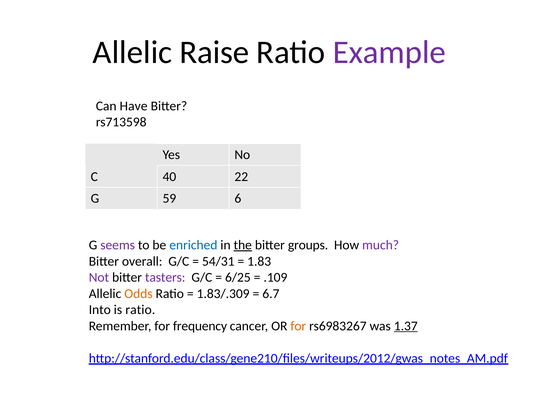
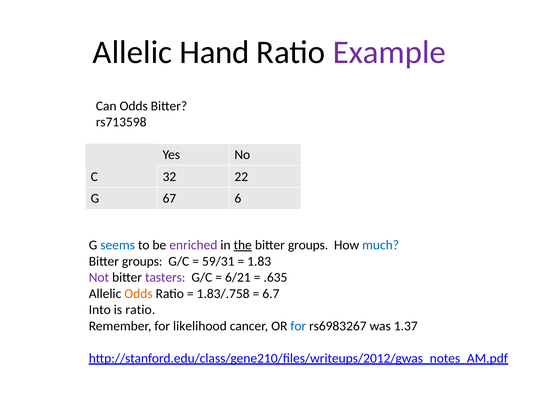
Raise: Raise -> Hand
Can Have: Have -> Odds
40: 40 -> 32
59: 59 -> 67
seems colour: purple -> blue
enriched colour: blue -> purple
much colour: purple -> blue
overall at (142, 261): overall -> groups
54/31: 54/31 -> 59/31
6/25: 6/25 -> 6/21
.109: .109 -> .635
1.83/.309: 1.83/.309 -> 1.83/.758
frequency: frequency -> likelihood
for at (298, 326) colour: orange -> blue
1.37 underline: present -> none
